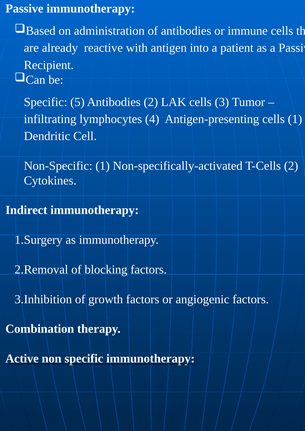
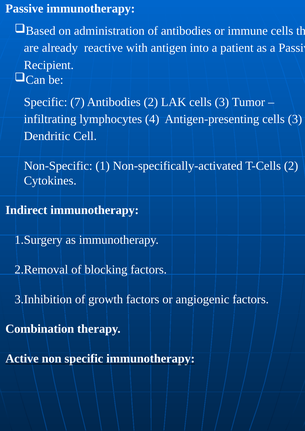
5: 5 -> 7
Antigen-presenting cells 1: 1 -> 3
